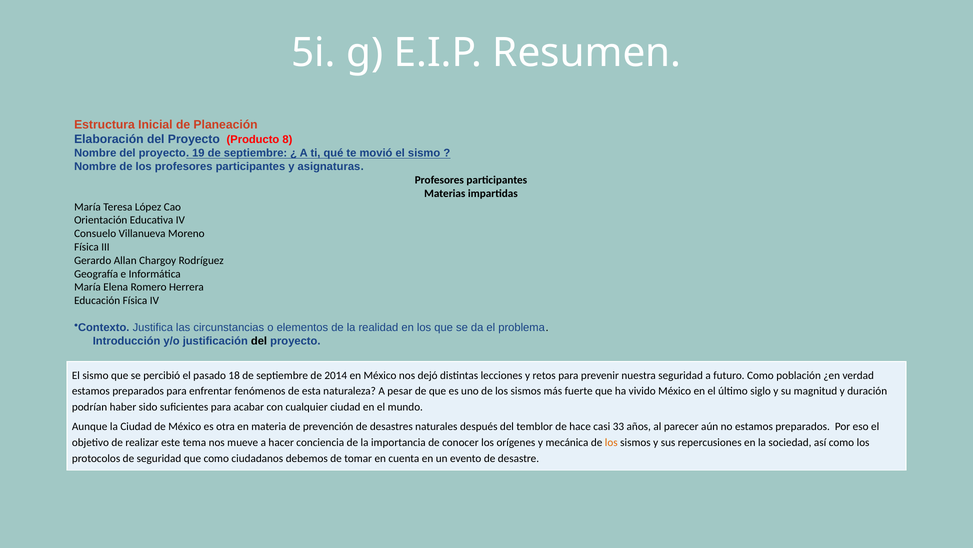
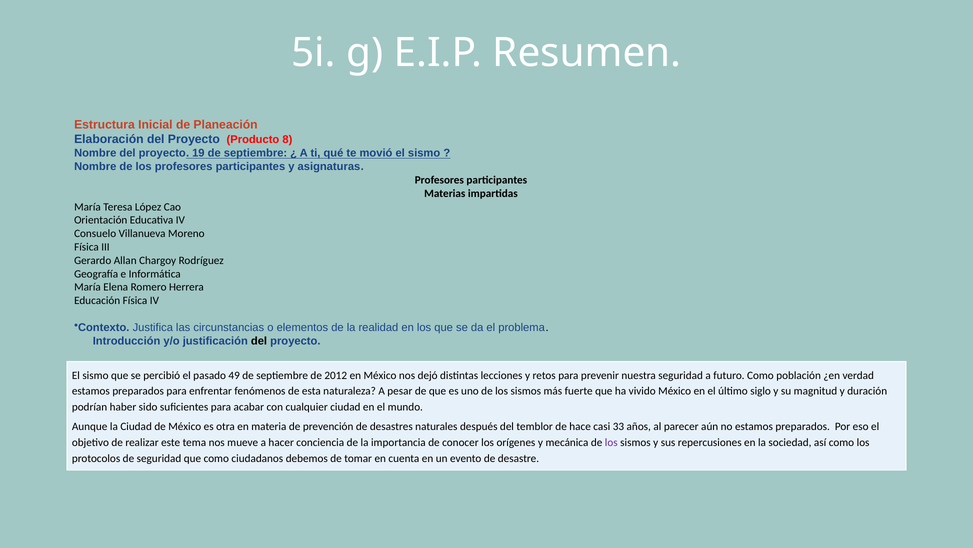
18: 18 -> 49
2014: 2014 -> 2012
los at (611, 442) colour: orange -> purple
